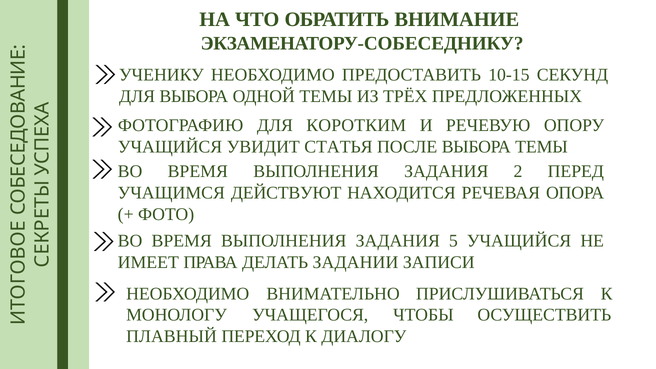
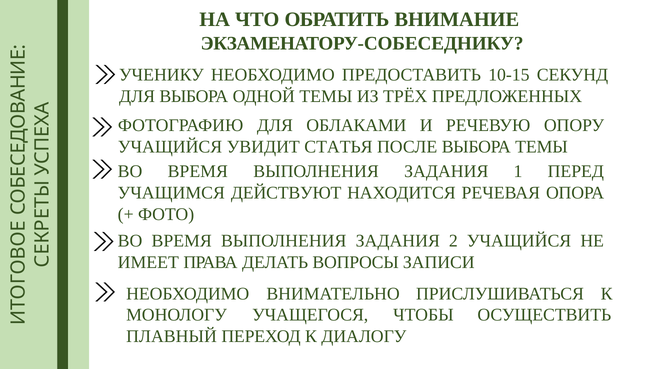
КОРОТКИМ: КОРОТКИМ -> ОБЛАКАМИ
2: 2 -> 1
5: 5 -> 2
ЗАДАНИИ: ЗАДАНИИ -> ВОПРОСЫ
